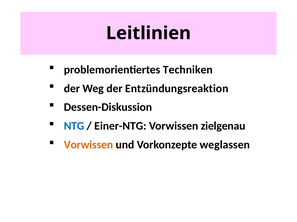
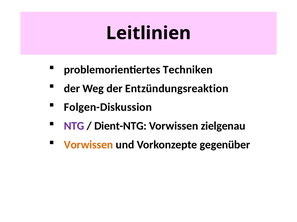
Dessen-Diskussion: Dessen-Diskussion -> Folgen-Diskussion
NTG colour: blue -> purple
Einer-NTG: Einer-NTG -> Dient-NTG
weglassen: weglassen -> gegenüber
